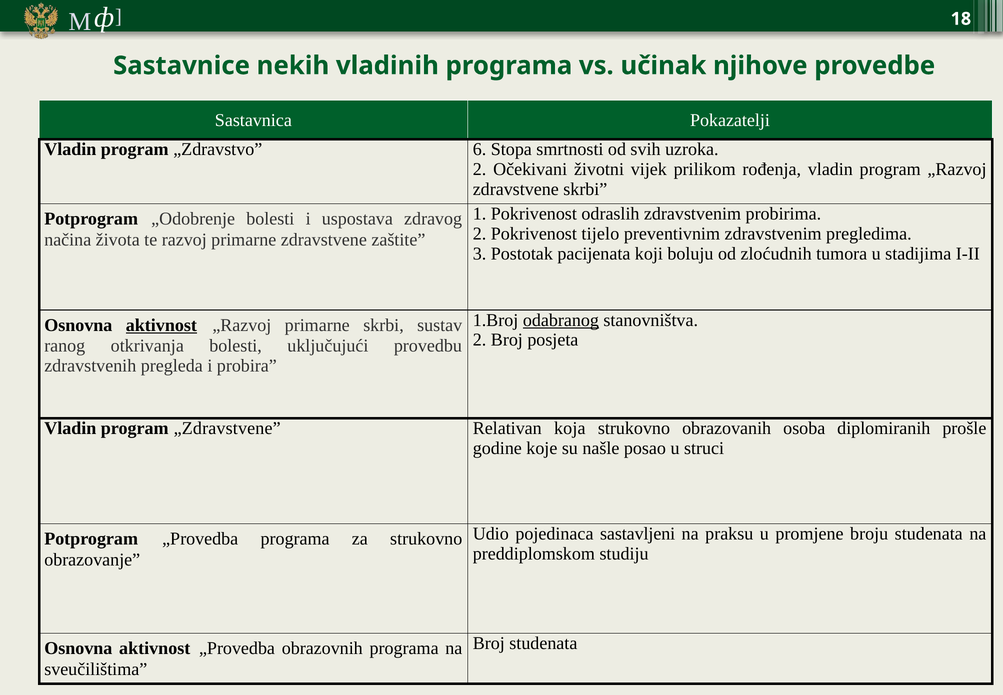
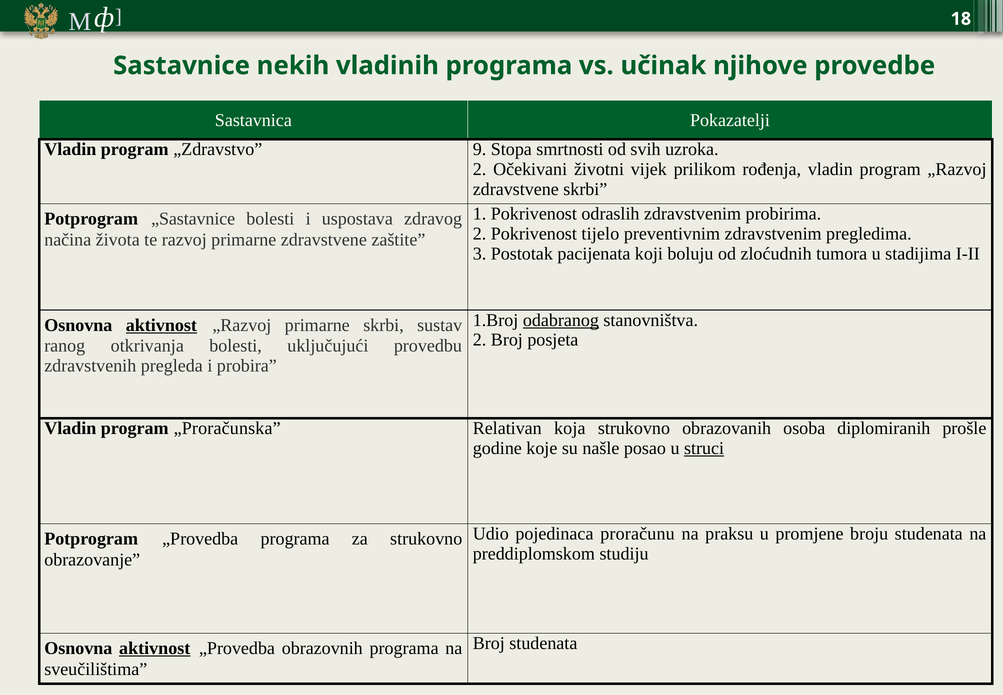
6: 6 -> 9
„Odobrenje: „Odobrenje -> „Sastavnice
„Zdravstvene: „Zdravstvene -> „Proračunska
struci underline: none -> present
sastavljeni: sastavljeni -> proračunu
aktivnost at (155, 648) underline: none -> present
